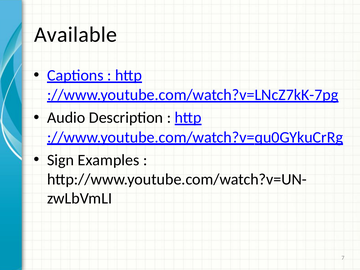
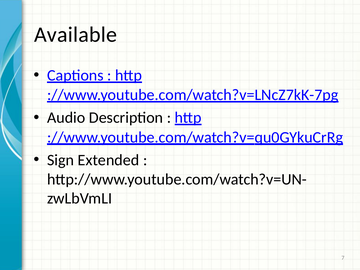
Examples: Examples -> Extended
